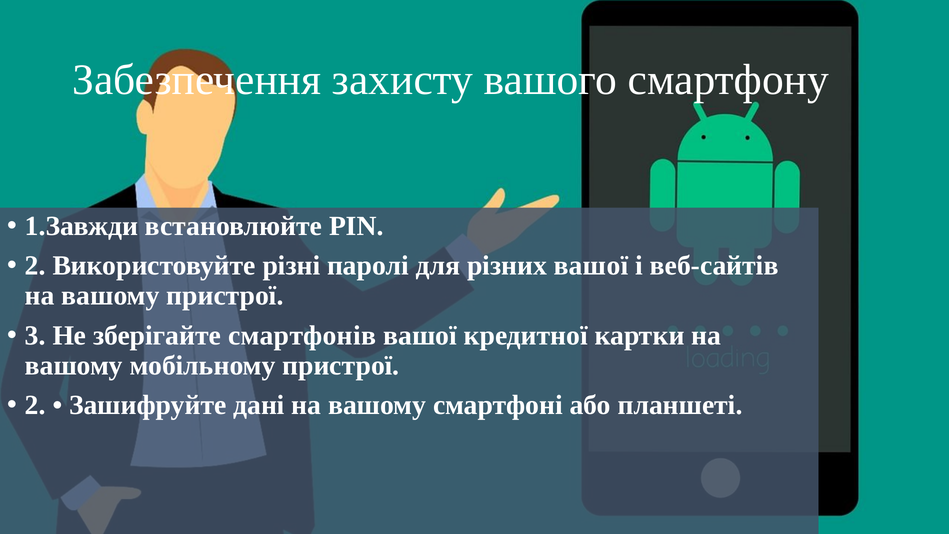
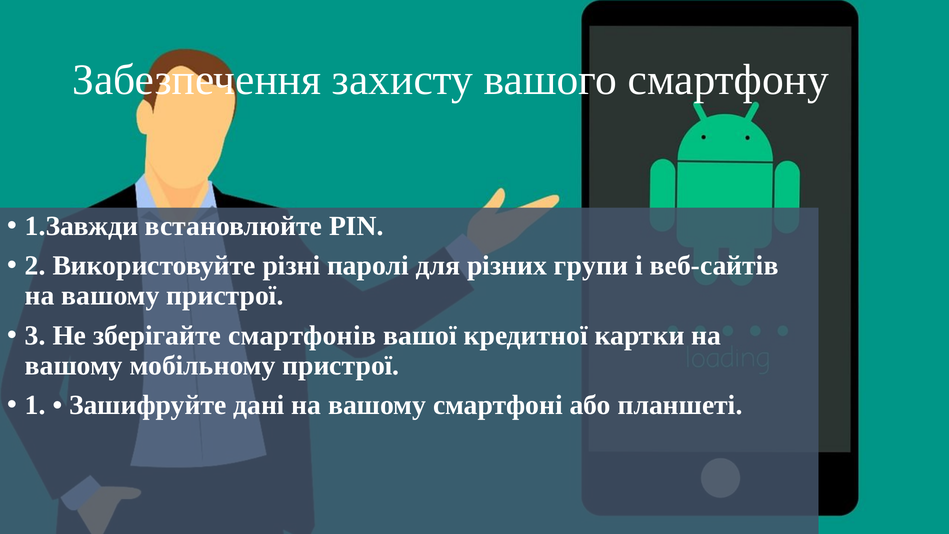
різних вашої: вашої -> групи
2 at (35, 405): 2 -> 1
